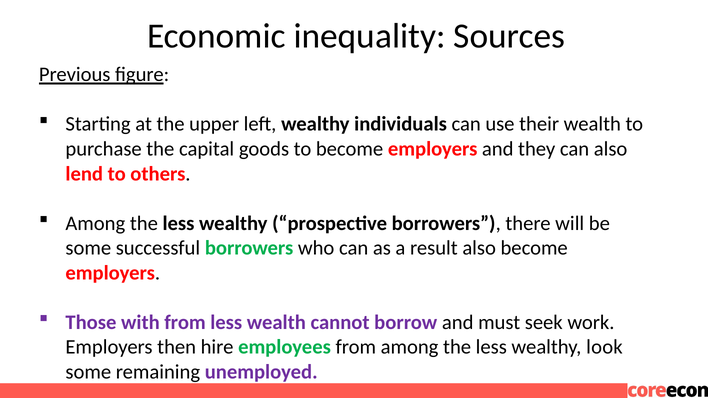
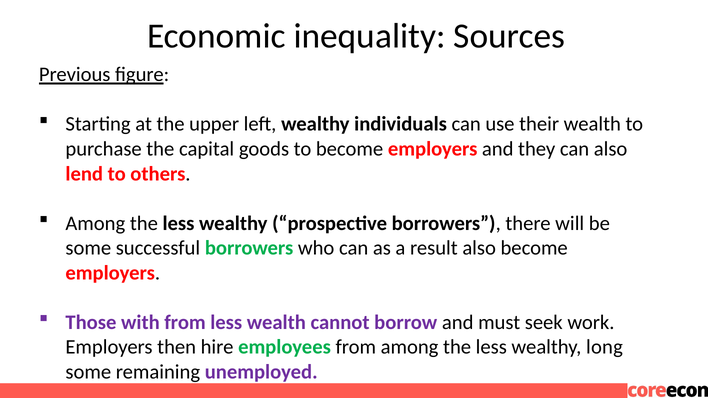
look: look -> long
